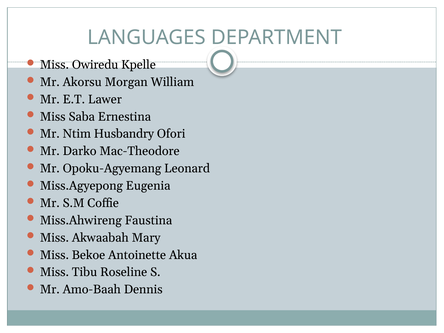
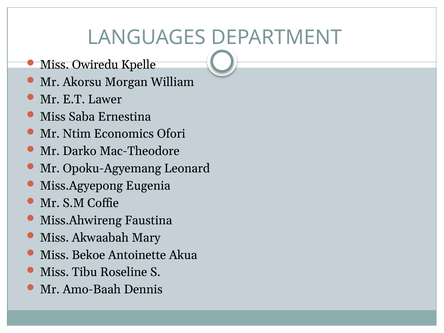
Husbandry: Husbandry -> Economics
